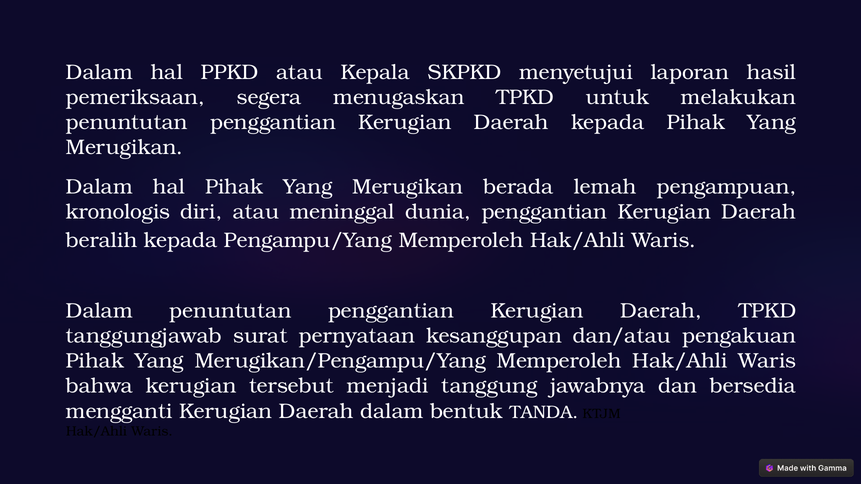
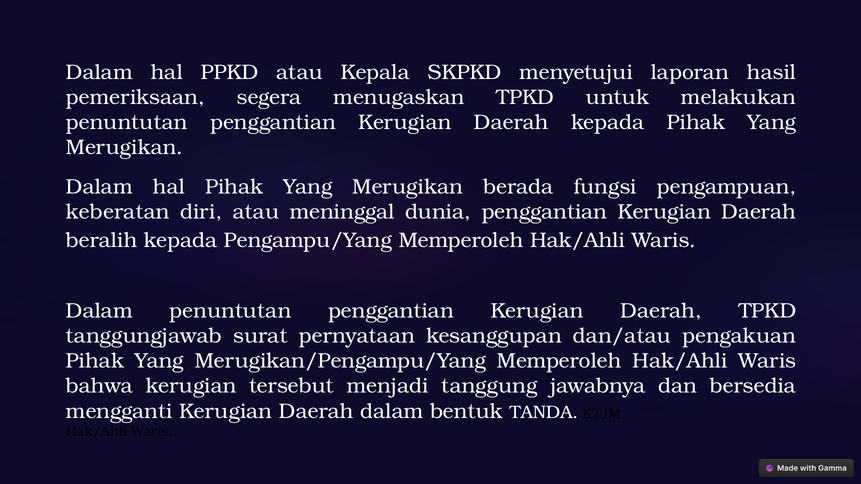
lemah: lemah -> fungsi
kronologis: kronologis -> keberatan
